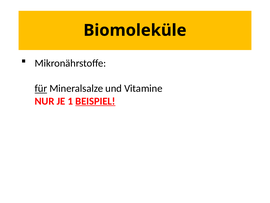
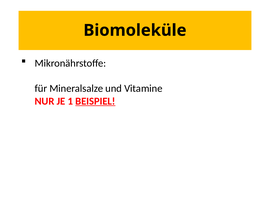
für underline: present -> none
